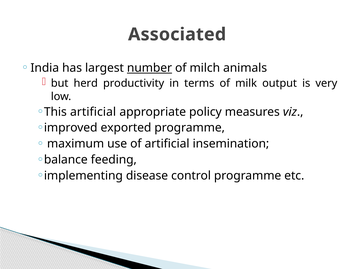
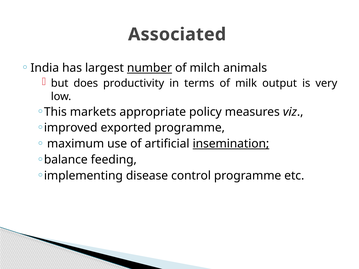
herd: herd -> does
This artificial: artificial -> markets
insemination underline: none -> present
